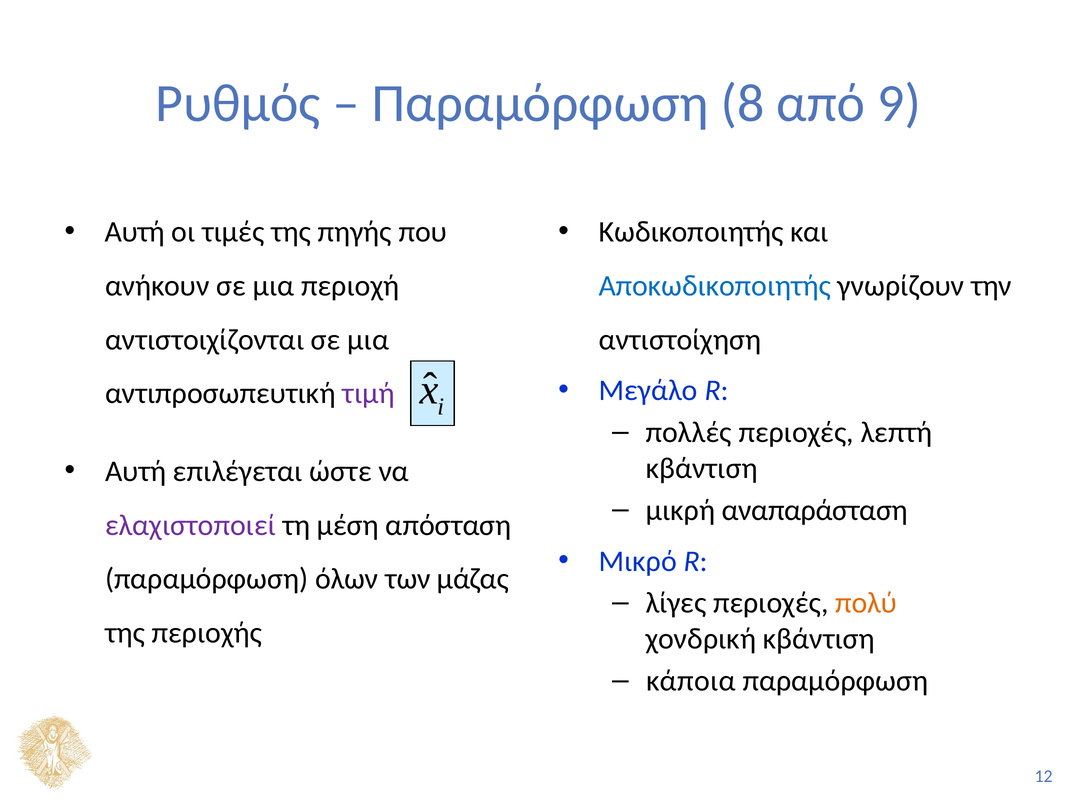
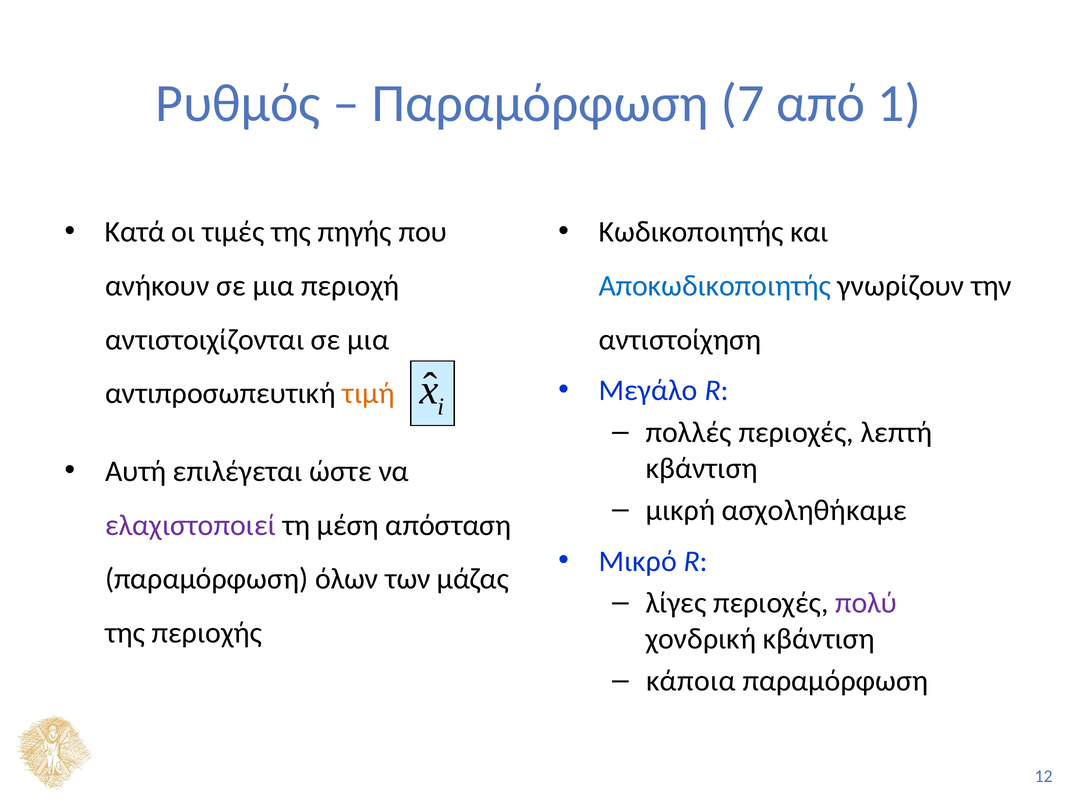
8: 8 -> 7
9: 9 -> 1
Αυτή at (135, 232): Αυτή -> Κατά
τιμή colour: purple -> orange
αναπαράσταση: αναπαράσταση -> ασχοληθήκαμε
πολύ colour: orange -> purple
